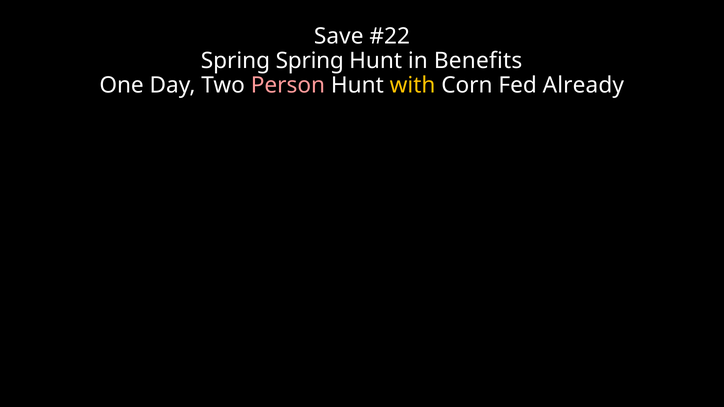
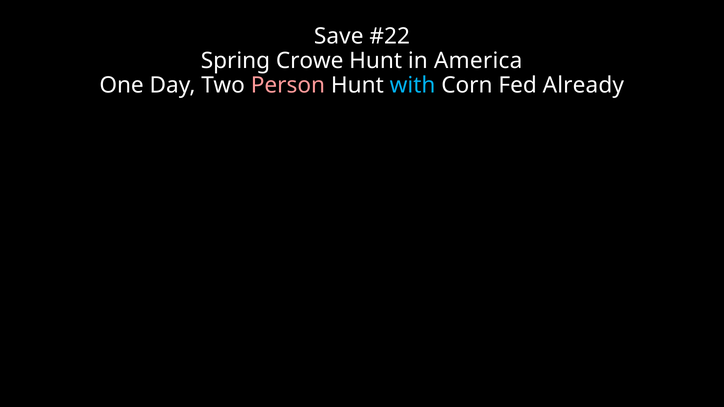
Spring Spring: Spring -> Crowe
Benefits: Benefits -> America
with colour: yellow -> light blue
